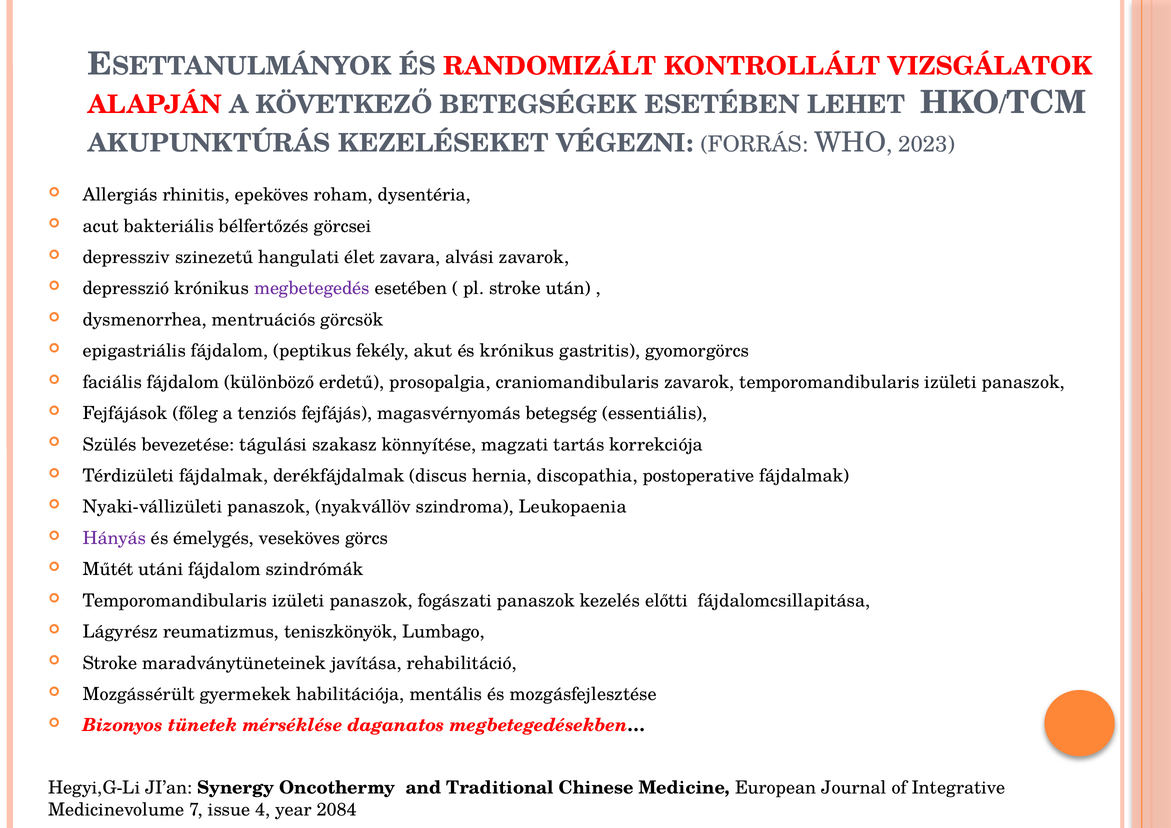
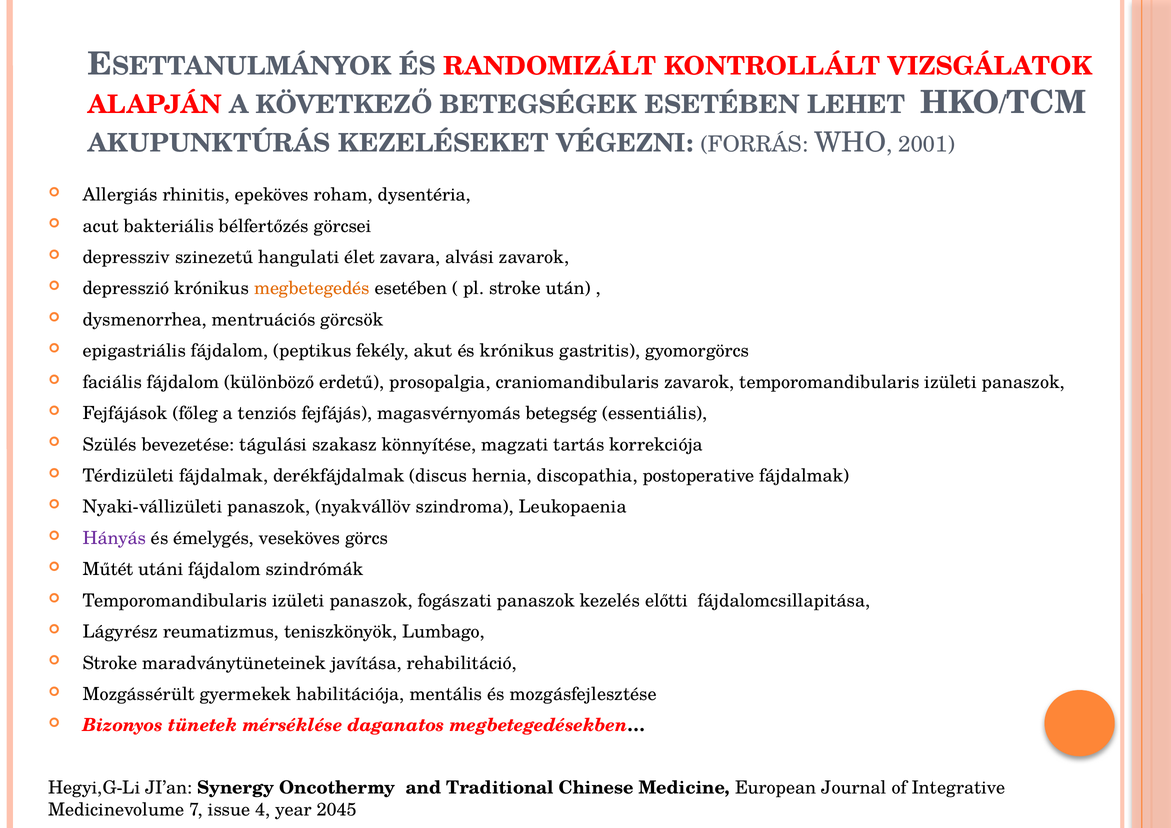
2023: 2023 -> 2001
megbetegedés colour: purple -> orange
2084: 2084 -> 2045
